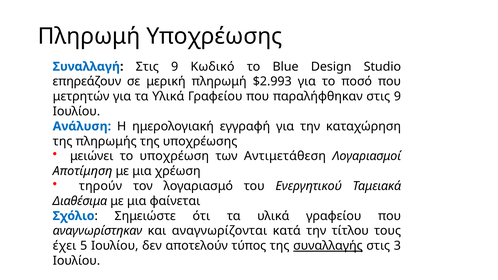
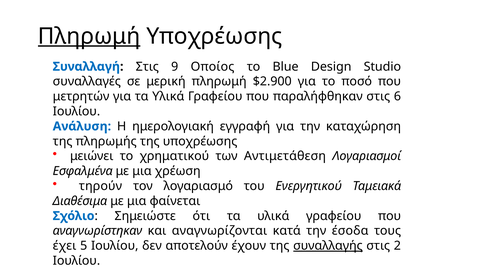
Πληρωμή at (89, 36) underline: none -> present
Κωδικό: Κωδικό -> Οποίος
επηρεάζουν: επηρεάζουν -> συναλλαγές
$2.993: $2.993 -> $2.900
παραλήφθηκαν στις 9: 9 -> 6
υποχρέωση: υποχρέωση -> χρηματικού
Αποτίμηση: Αποτίμηση -> Εσφαλμένα
τίτλου: τίτλου -> έσοδα
τύπος: τύπος -> έχουν
3: 3 -> 2
